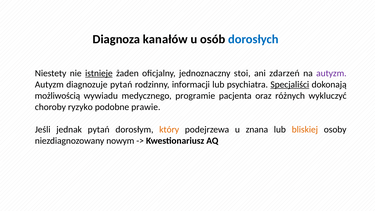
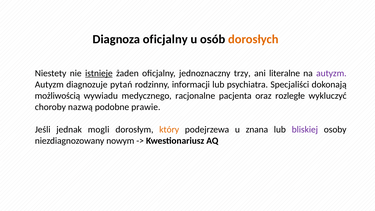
Diagnoza kanałów: kanałów -> oficjalny
dorosłych colour: blue -> orange
stoi: stoi -> trzy
zdarzeń: zdarzeń -> literalne
Specjaliści underline: present -> none
programie: programie -> racjonalne
różnych: różnych -> rozległe
ryzyko: ryzyko -> nazwą
jednak pytań: pytań -> mogli
bliskiej colour: orange -> purple
